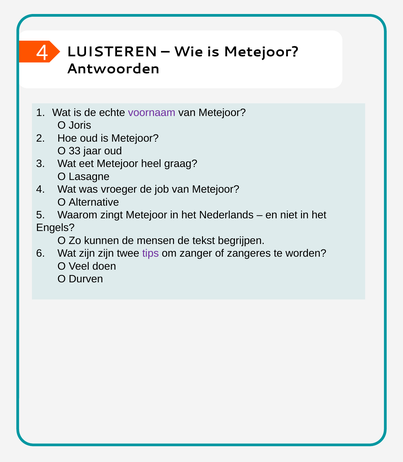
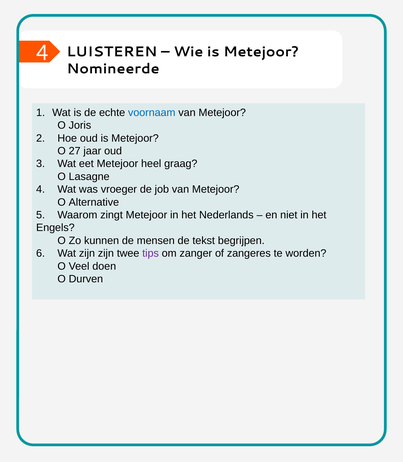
Antwoorden: Antwoorden -> Nomineerde
voornaam colour: purple -> blue
33: 33 -> 27
